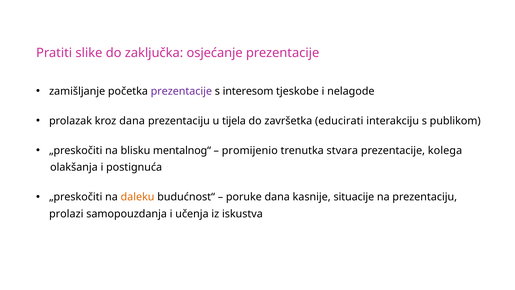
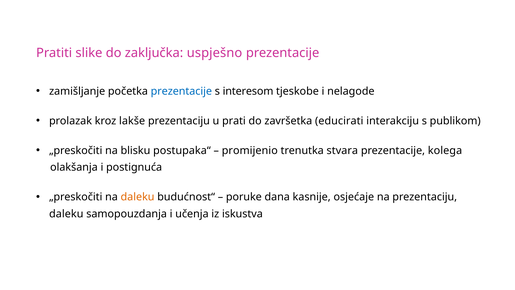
osjećanje: osjećanje -> uspješno
prezentacije at (181, 91) colour: purple -> blue
kroz dana: dana -> lakše
tijela: tijela -> prati
mentalnog“: mentalnog“ -> postupaka“
situacije: situacije -> osjećaje
prolazi at (66, 214): prolazi -> daleku
